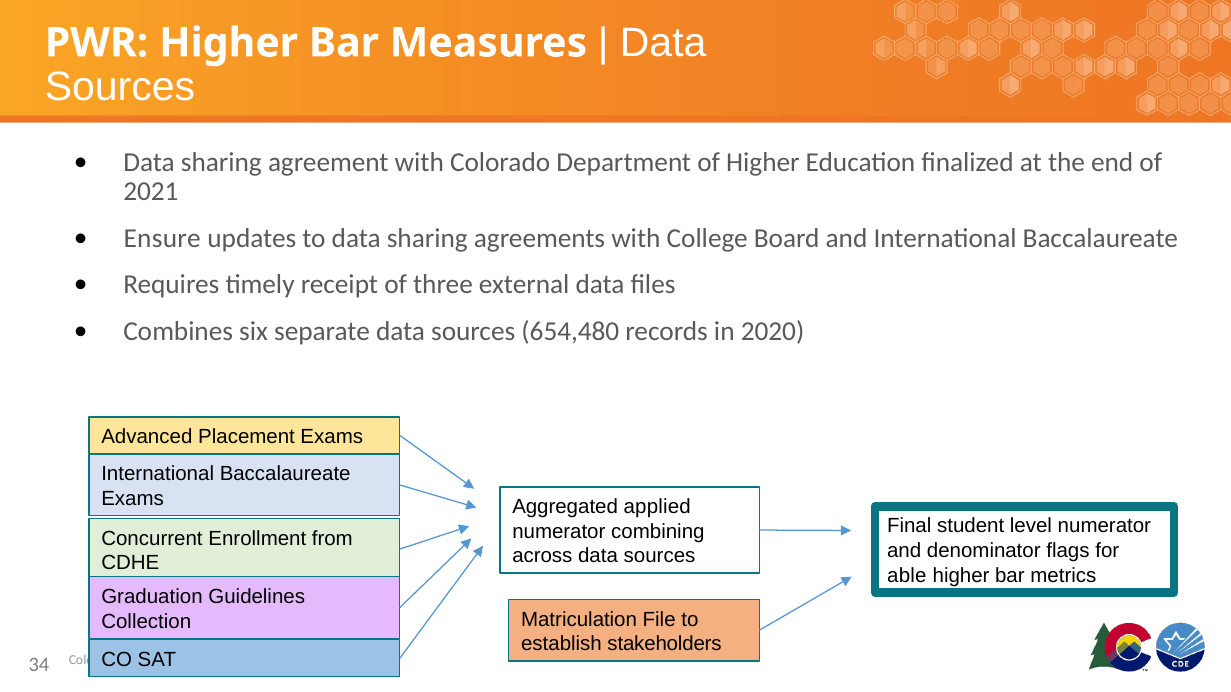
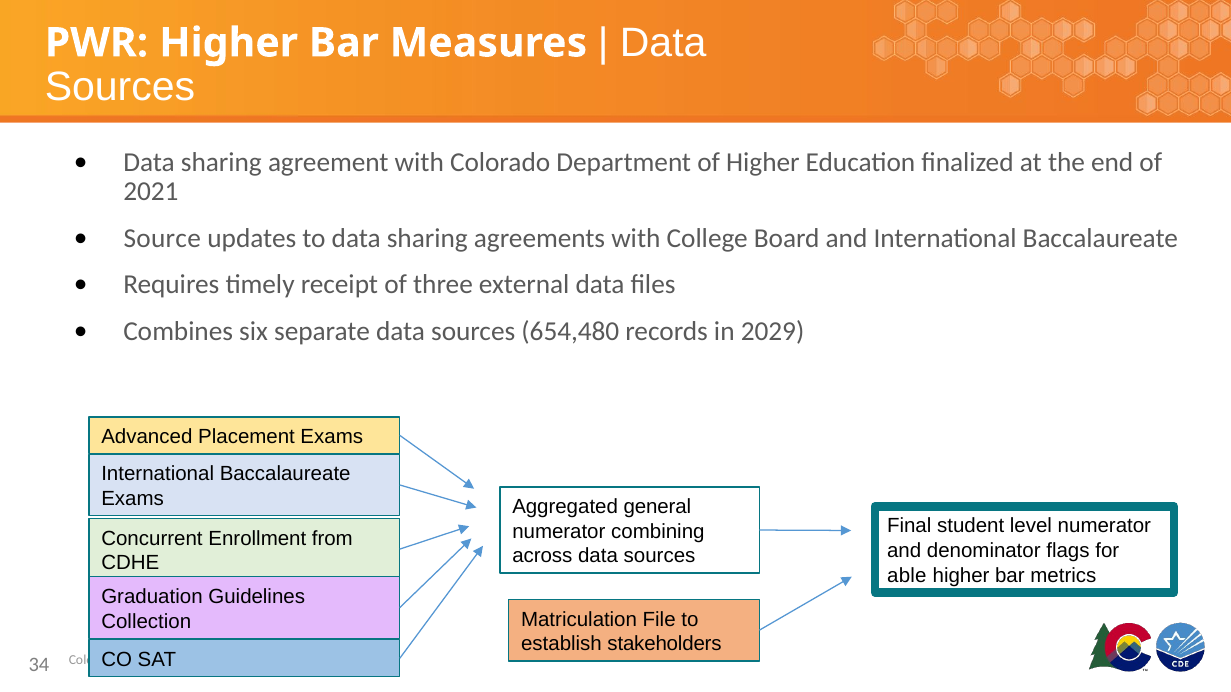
Ensure: Ensure -> Source
2020: 2020 -> 2029
applied: applied -> general
